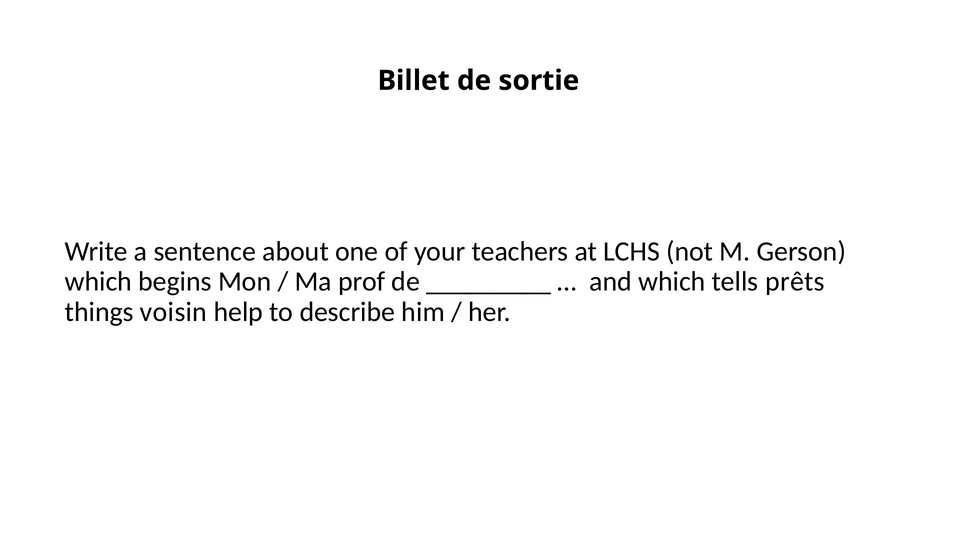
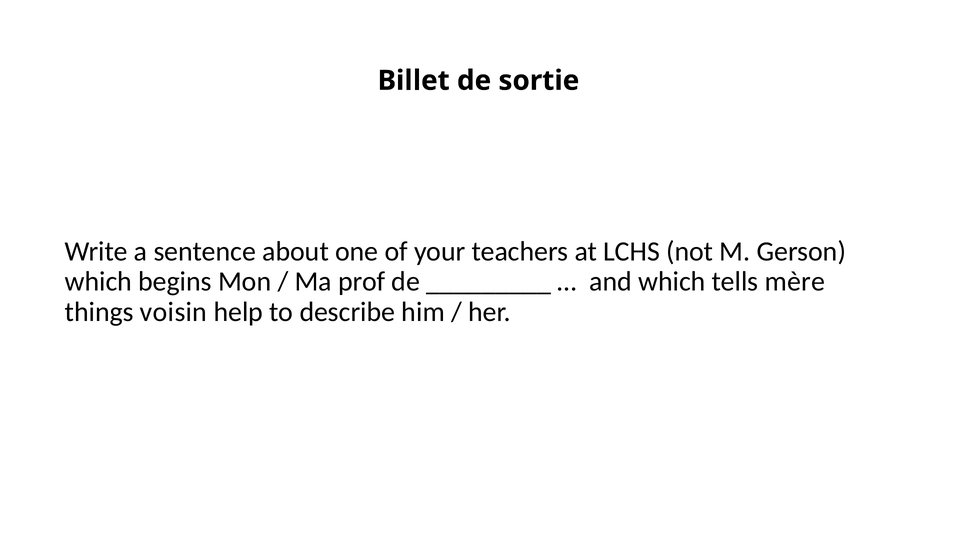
prêts: prêts -> mère
